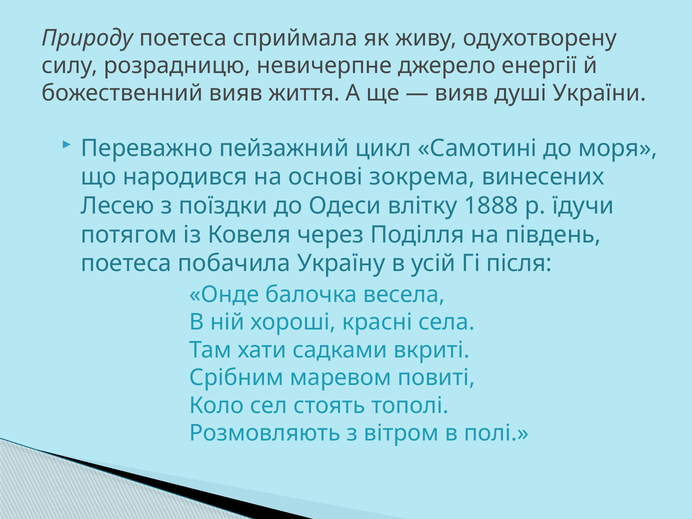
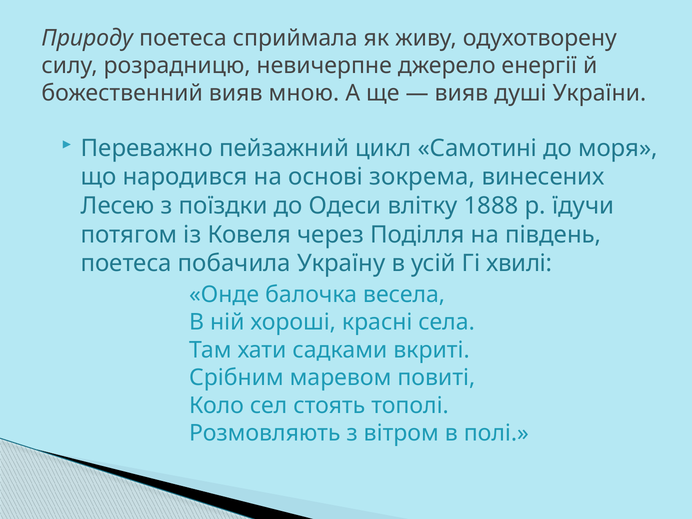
життя: життя -> мною
після: після -> хвилі
